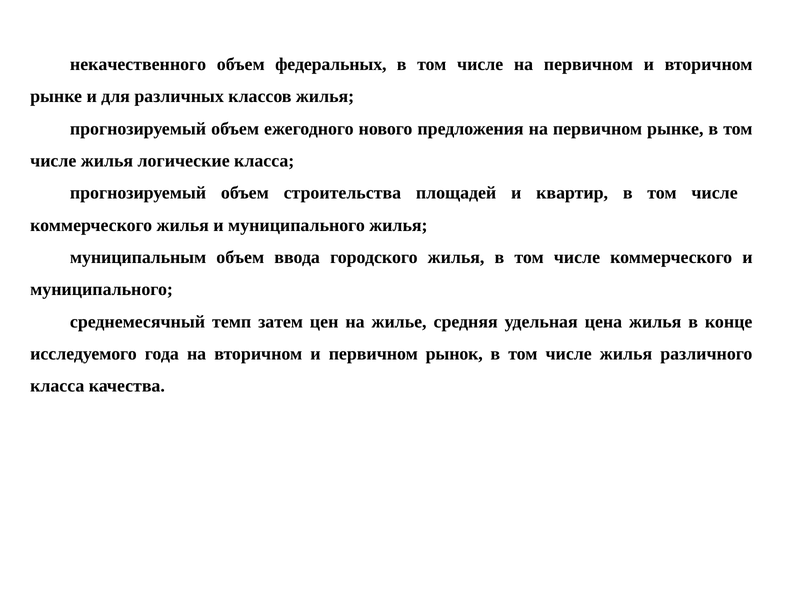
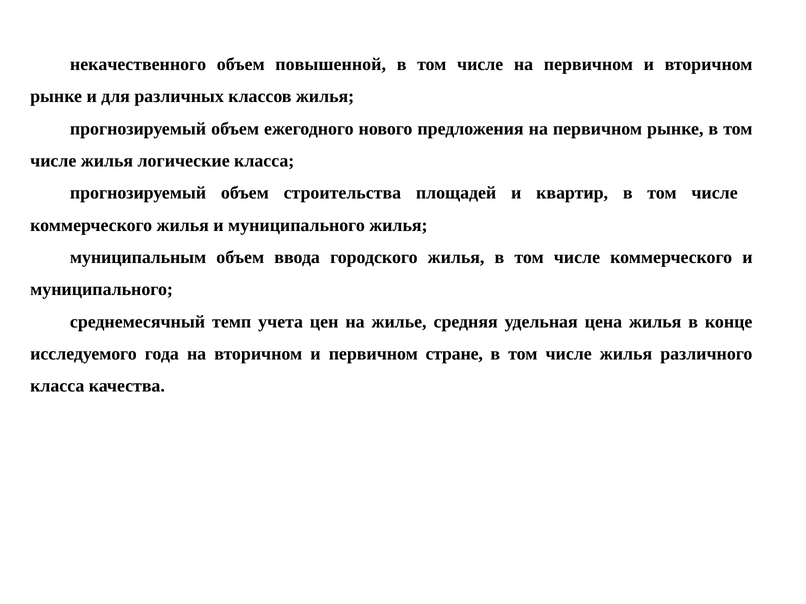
федеральных: федеральных -> повышенной
затем: затем -> учета
рынок: рынок -> стране
